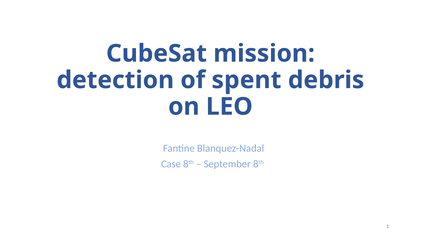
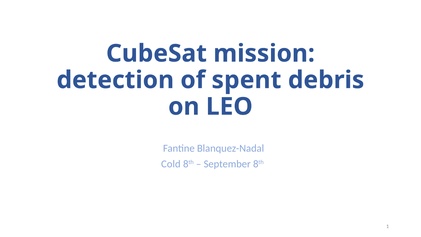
Case: Case -> Cold
